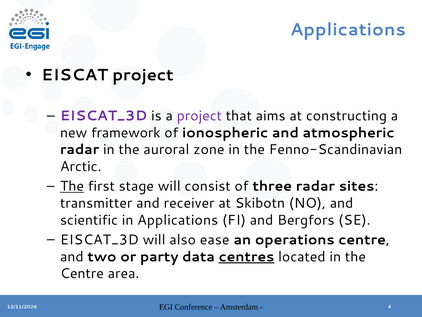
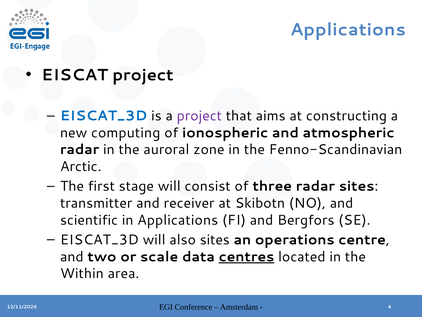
EISCAT_3D at (104, 116) colour: purple -> blue
framework: framework -> computing
The at (72, 186) underline: present -> none
also ease: ease -> sites
party: party -> scale
Centre at (82, 273): Centre -> Within
